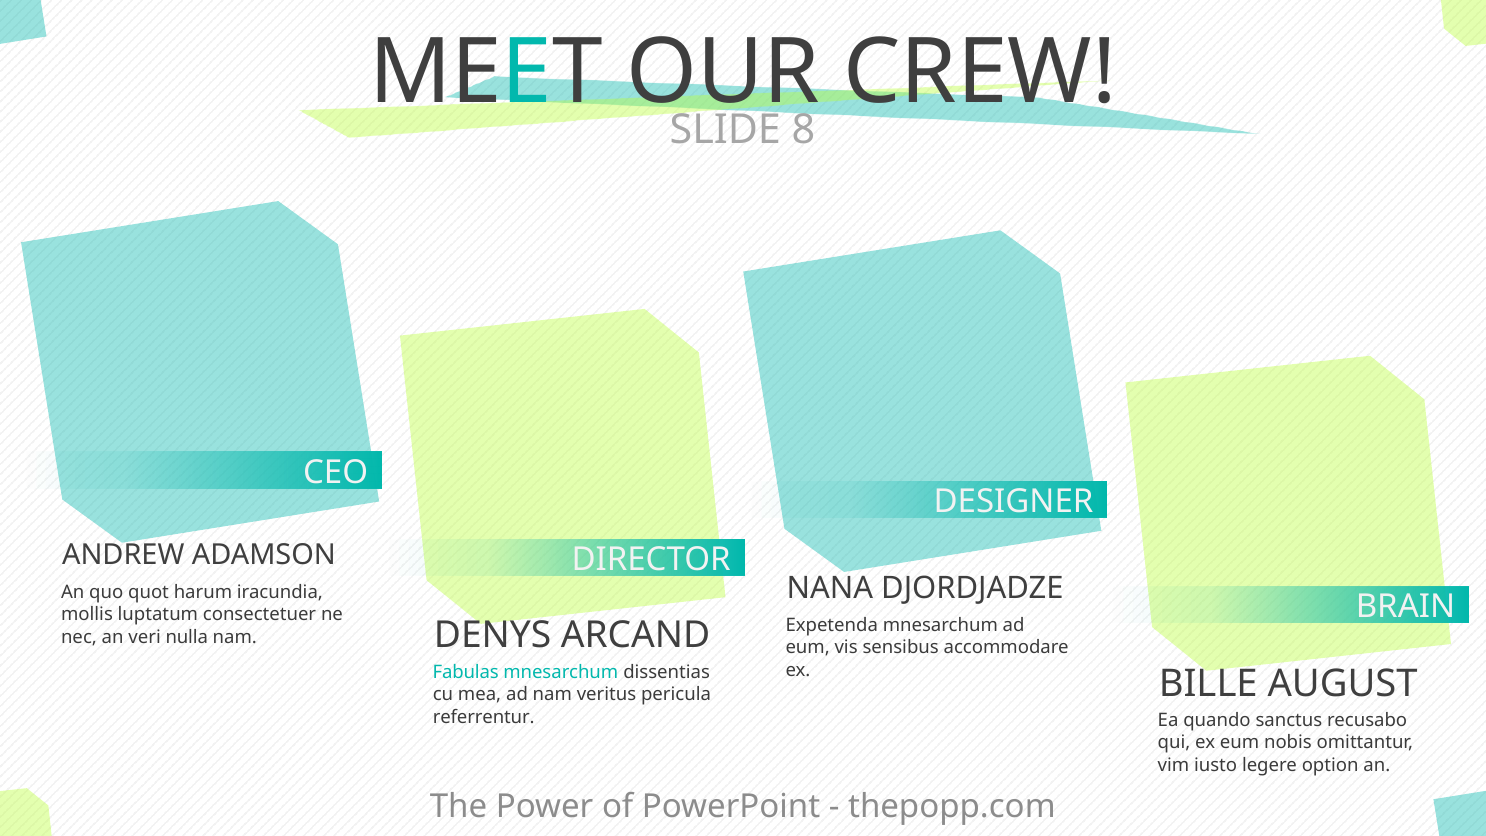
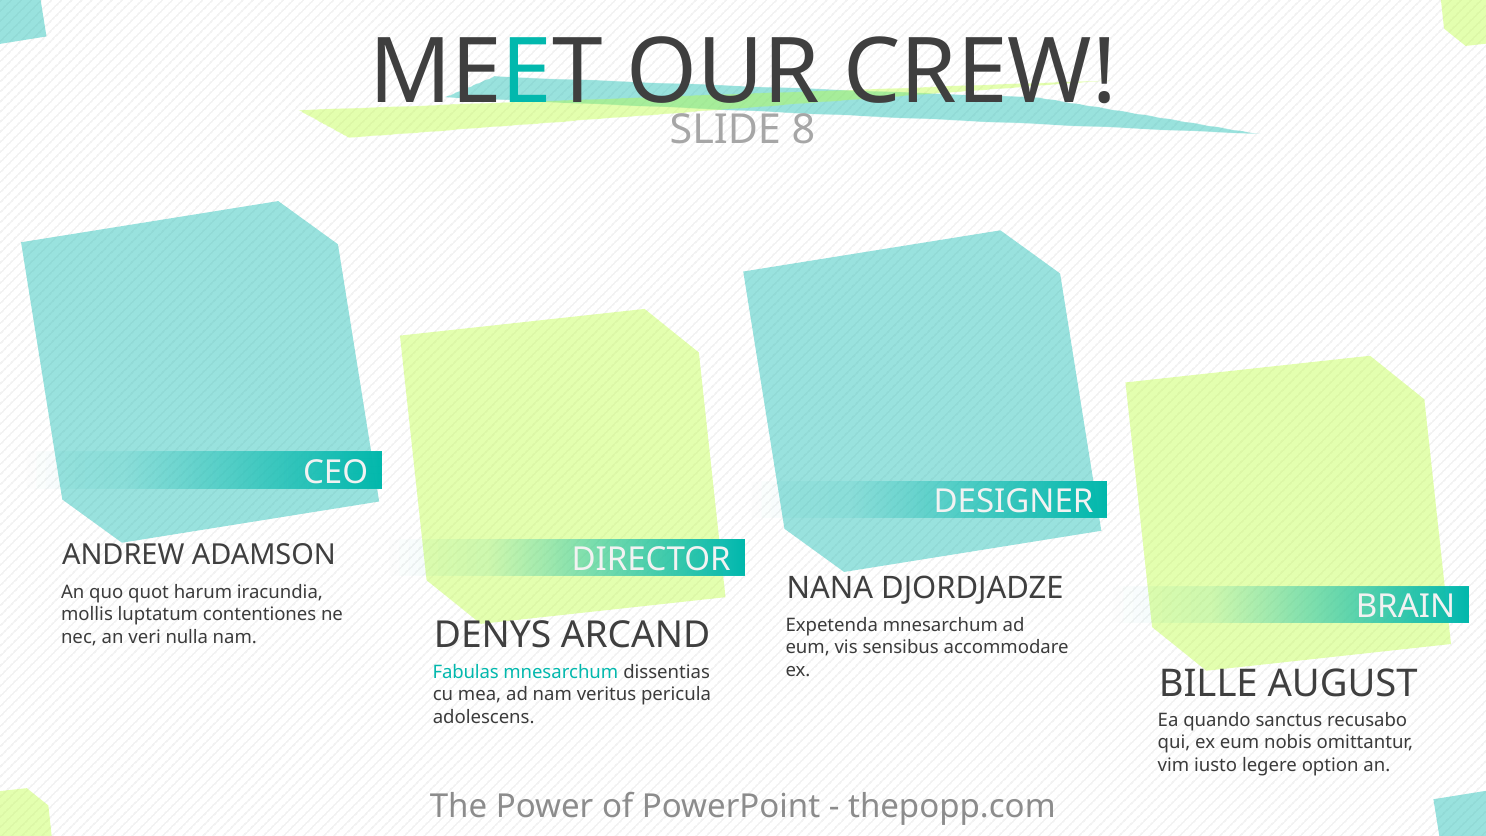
consectetuer: consectetuer -> contentiones
referrentur: referrentur -> adolescens
